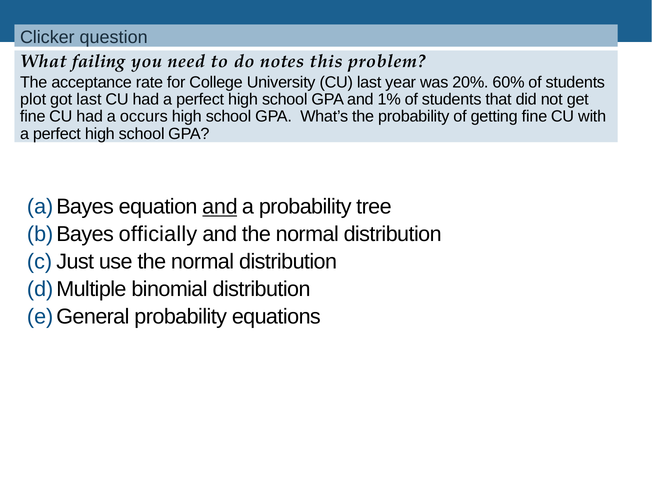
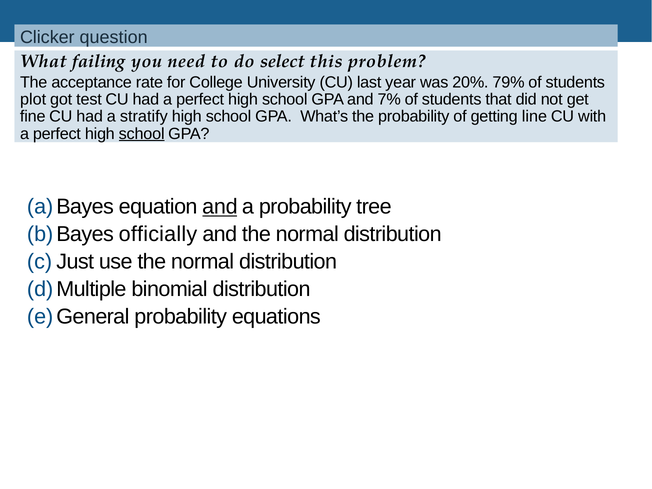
notes: notes -> select
60%: 60% -> 79%
got last: last -> test
1%: 1% -> 7%
occurs: occurs -> stratify
getting fine: fine -> line
school at (142, 134) underline: none -> present
